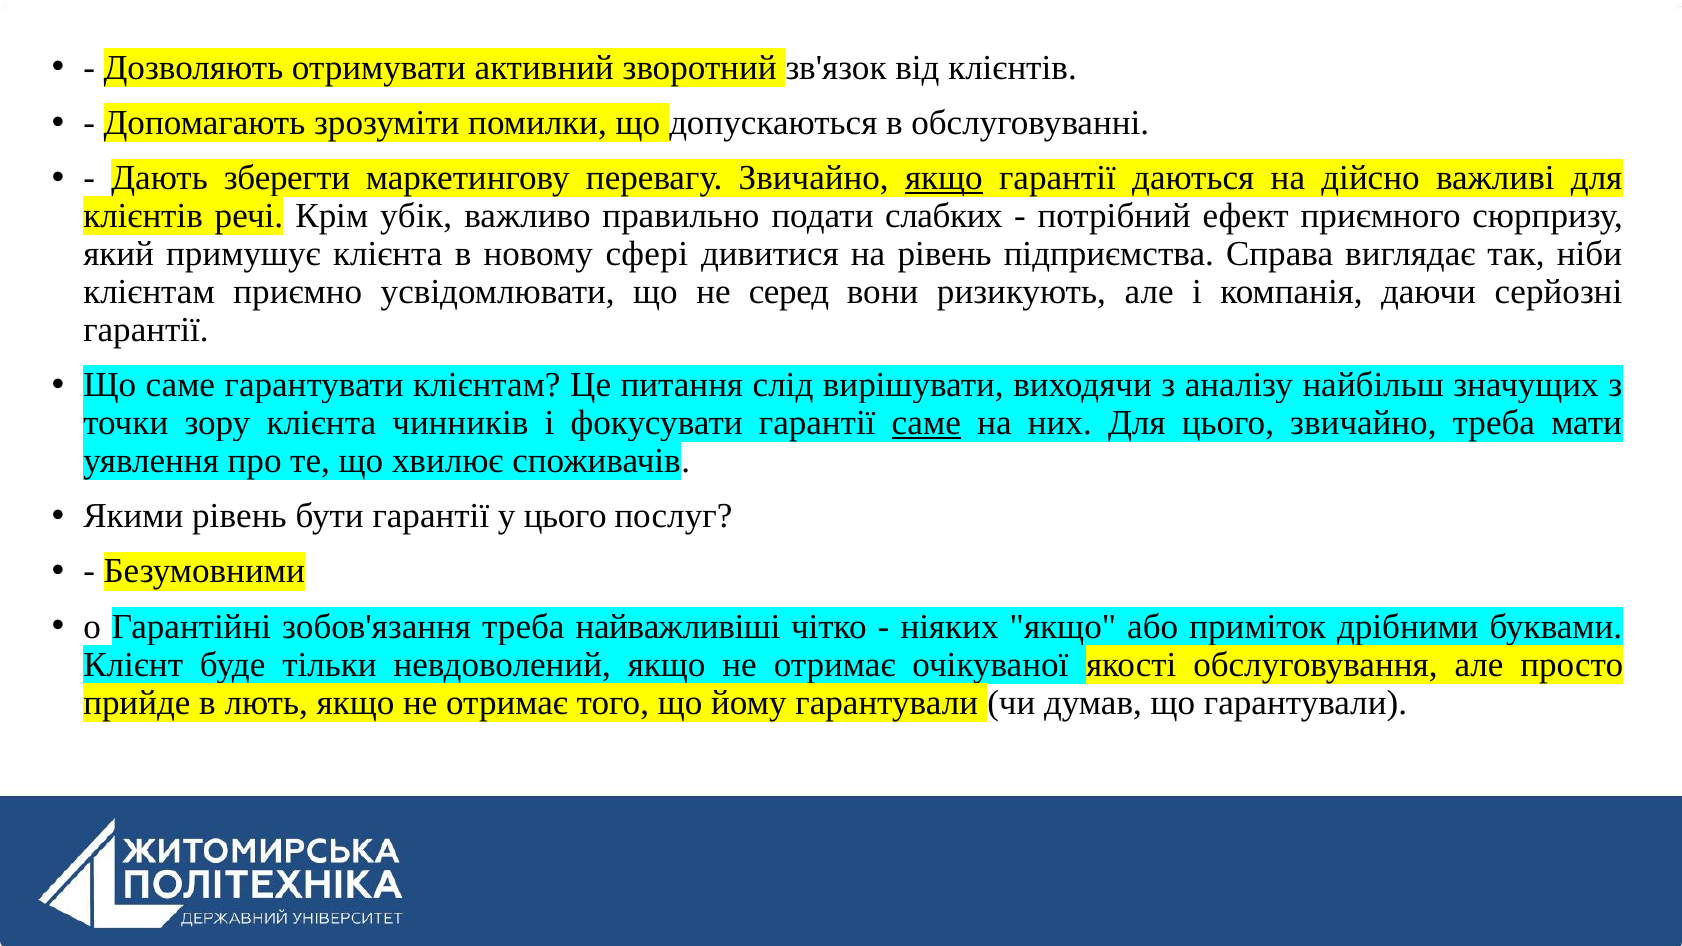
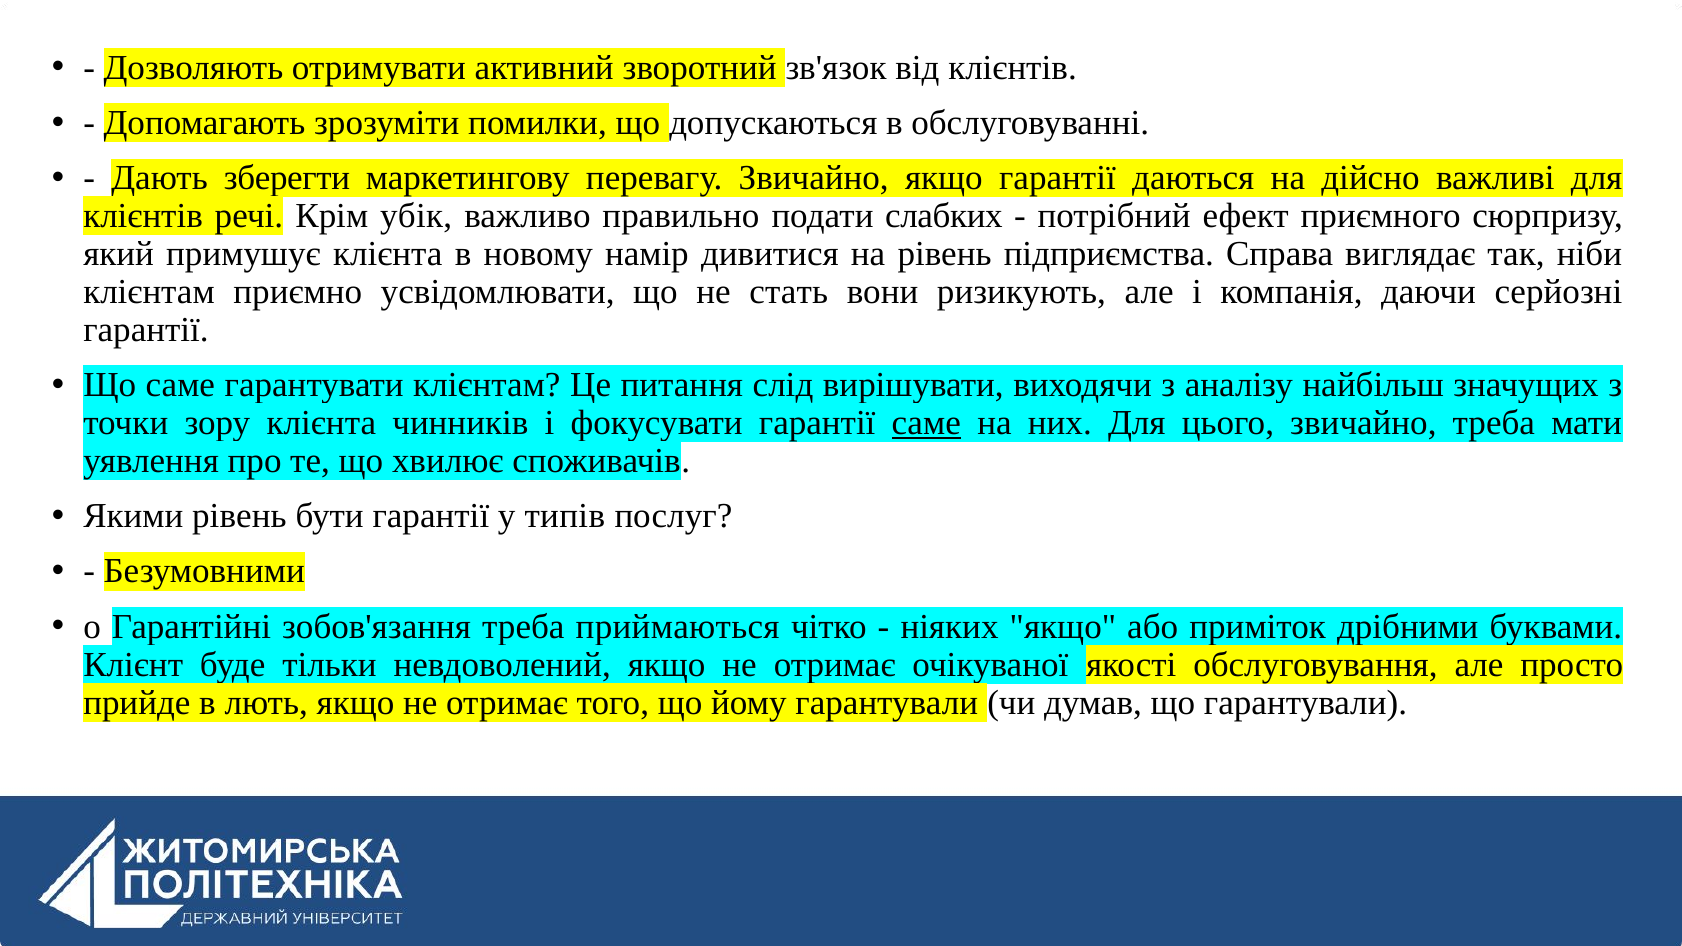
якщо at (944, 178) underline: present -> none
сфері: сфері -> намір
серед: серед -> стать
у цього: цього -> типів
найважливіші: найважливіші -> приймаються
